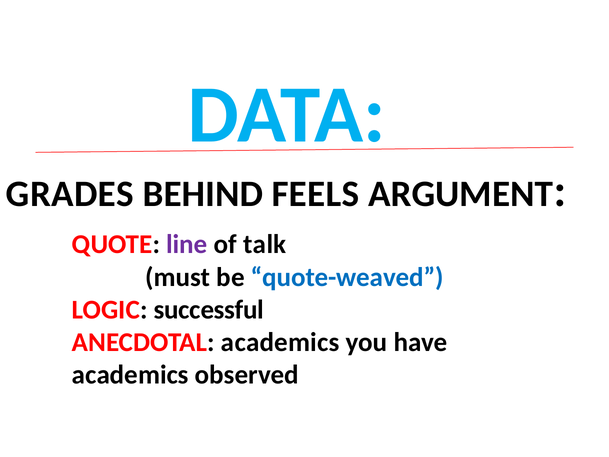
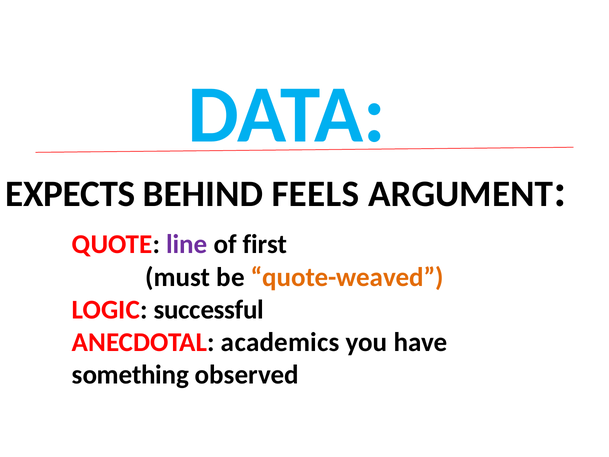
GRADES: GRADES -> EXPECTS
talk: talk -> first
quote-weaved colour: blue -> orange
academics at (130, 374): academics -> something
